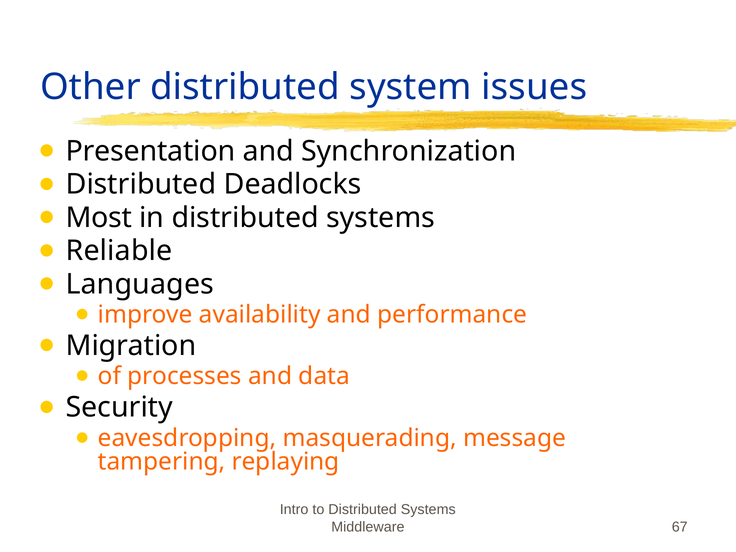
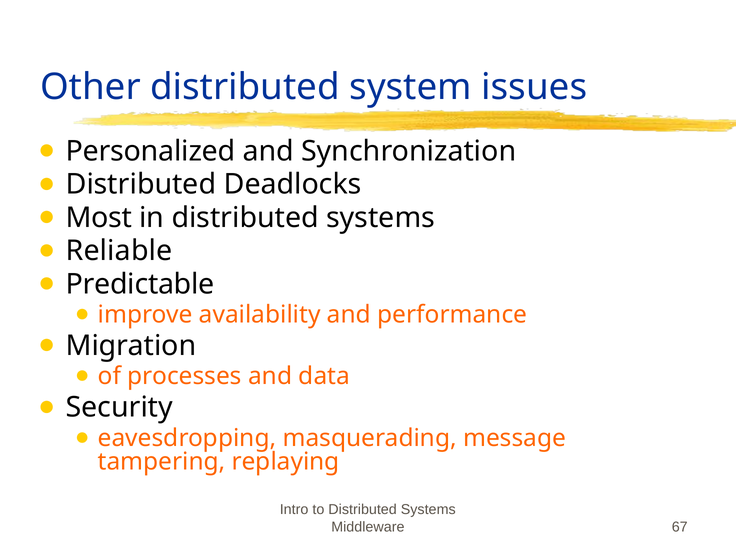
Presentation: Presentation -> Personalized
Languages: Languages -> Predictable
